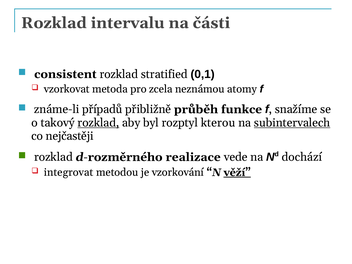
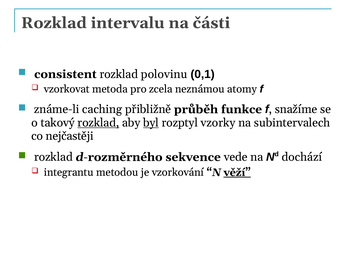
stratified: stratified -> polovinu
případů: případů -> caching
byl underline: none -> present
kterou: kterou -> vzorky
subintervalech underline: present -> none
realizace: realizace -> sekvence
integrovat: integrovat -> integrantu
